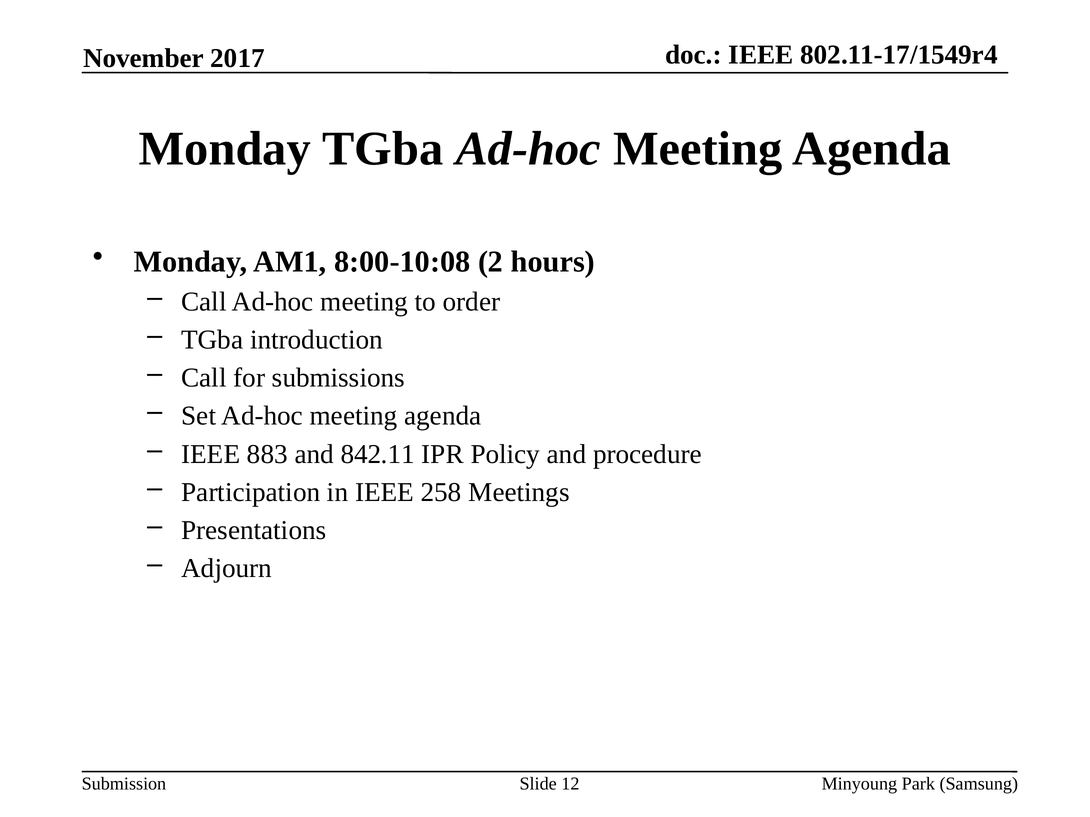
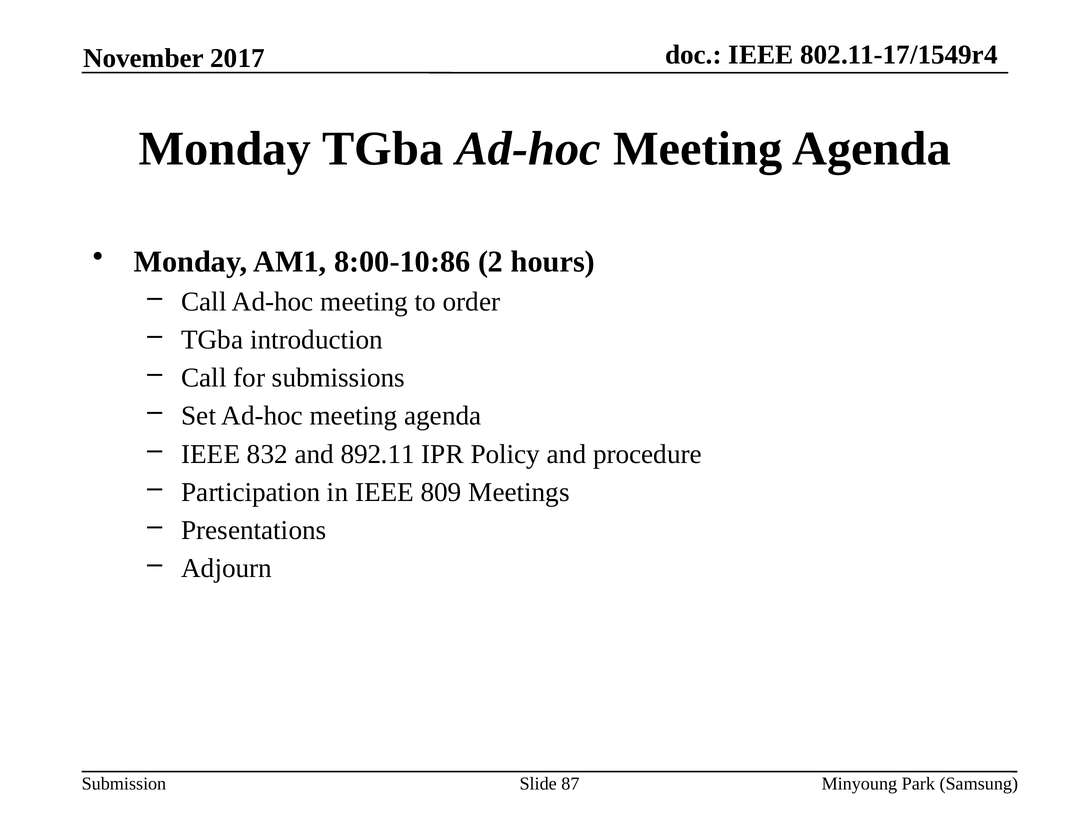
8:00-10:08: 8:00-10:08 -> 8:00-10:86
883: 883 -> 832
842.11: 842.11 -> 892.11
258: 258 -> 809
12: 12 -> 87
